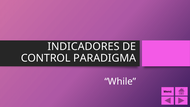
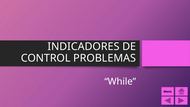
PARADIGMA: PARADIGMA -> PROBLEMAS
